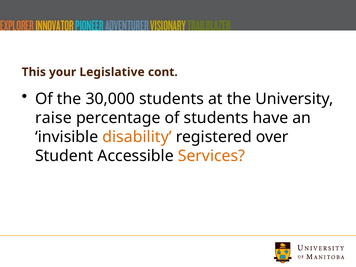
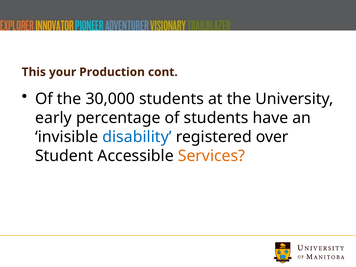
Legislative: Legislative -> Production
raise: raise -> early
disability colour: orange -> blue
